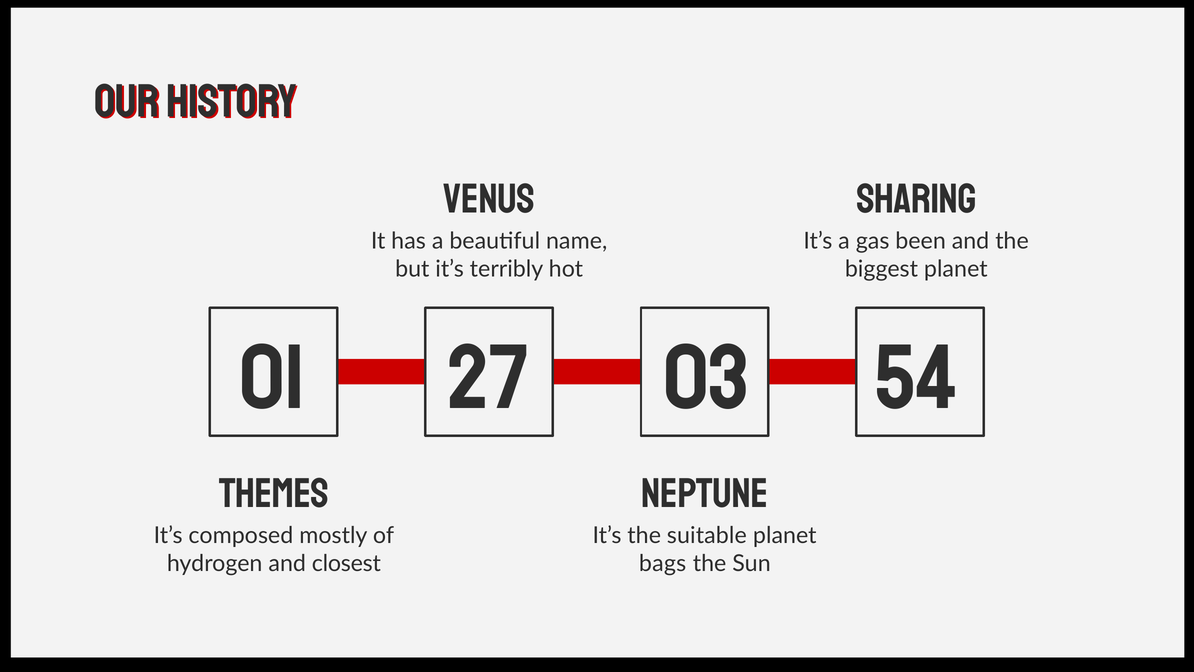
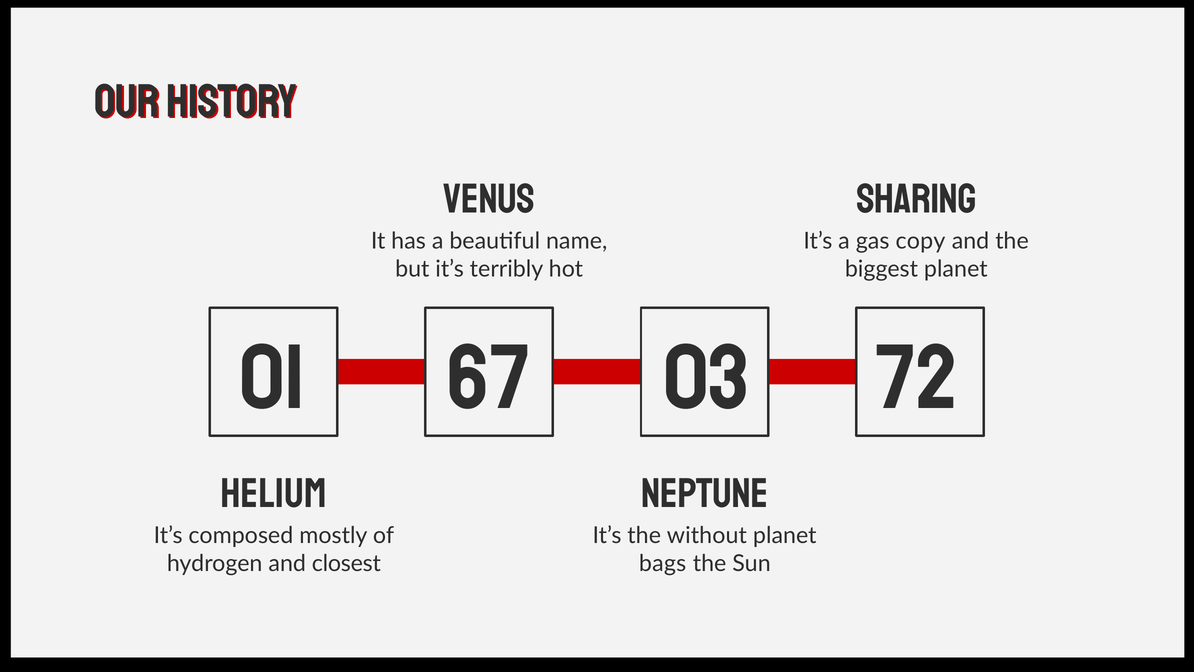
been: been -> copy
27: 27 -> 67
54: 54 -> 72
Themes: Themes -> Helium
suitable: suitable -> without
